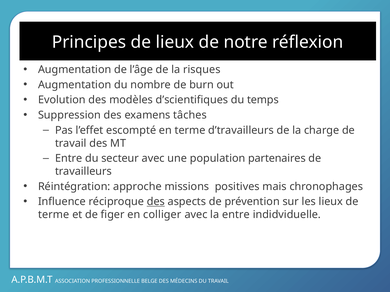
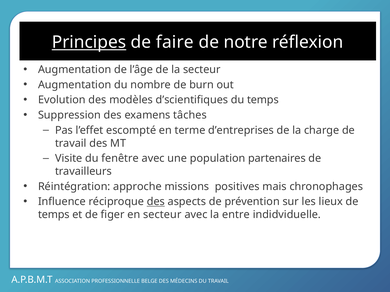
Principes underline: none -> present
de lieux: lieux -> faire
la risques: risques -> secteur
d’travailleurs: d’travailleurs -> d’entreprises
Entre at (69, 159): Entre -> Visite
secteur: secteur -> fenêtre
terme at (54, 215): terme -> temps
en colliger: colliger -> secteur
